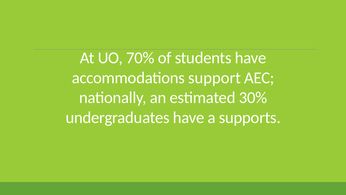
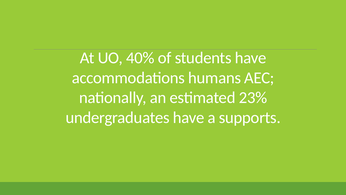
70%: 70% -> 40%
support: support -> humans
30%: 30% -> 23%
